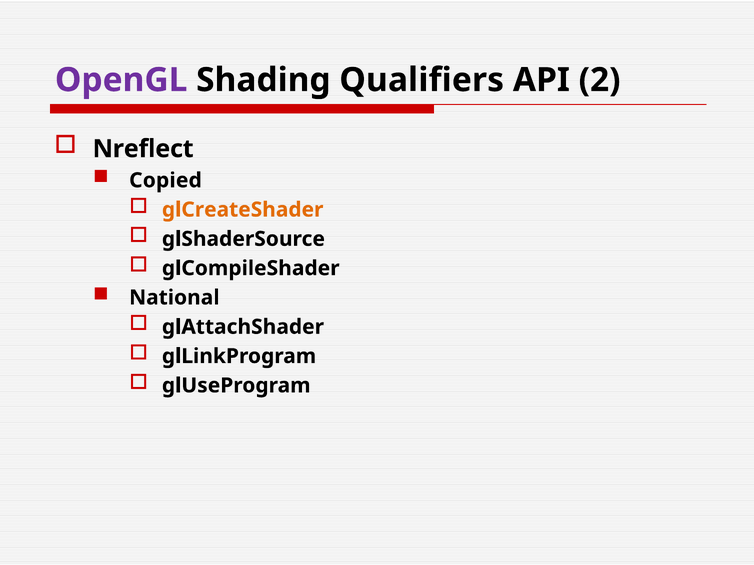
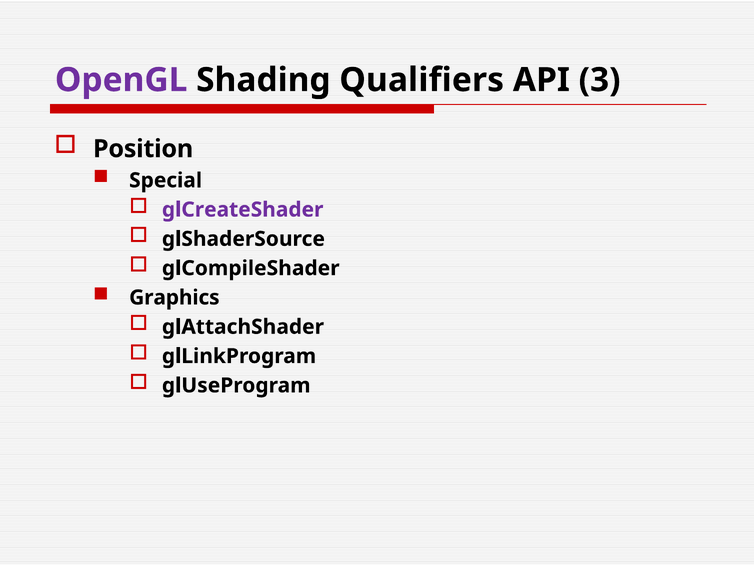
2: 2 -> 3
Nreflect: Nreflect -> Position
Copied: Copied -> Special
glCreateShader colour: orange -> purple
National: National -> Graphics
